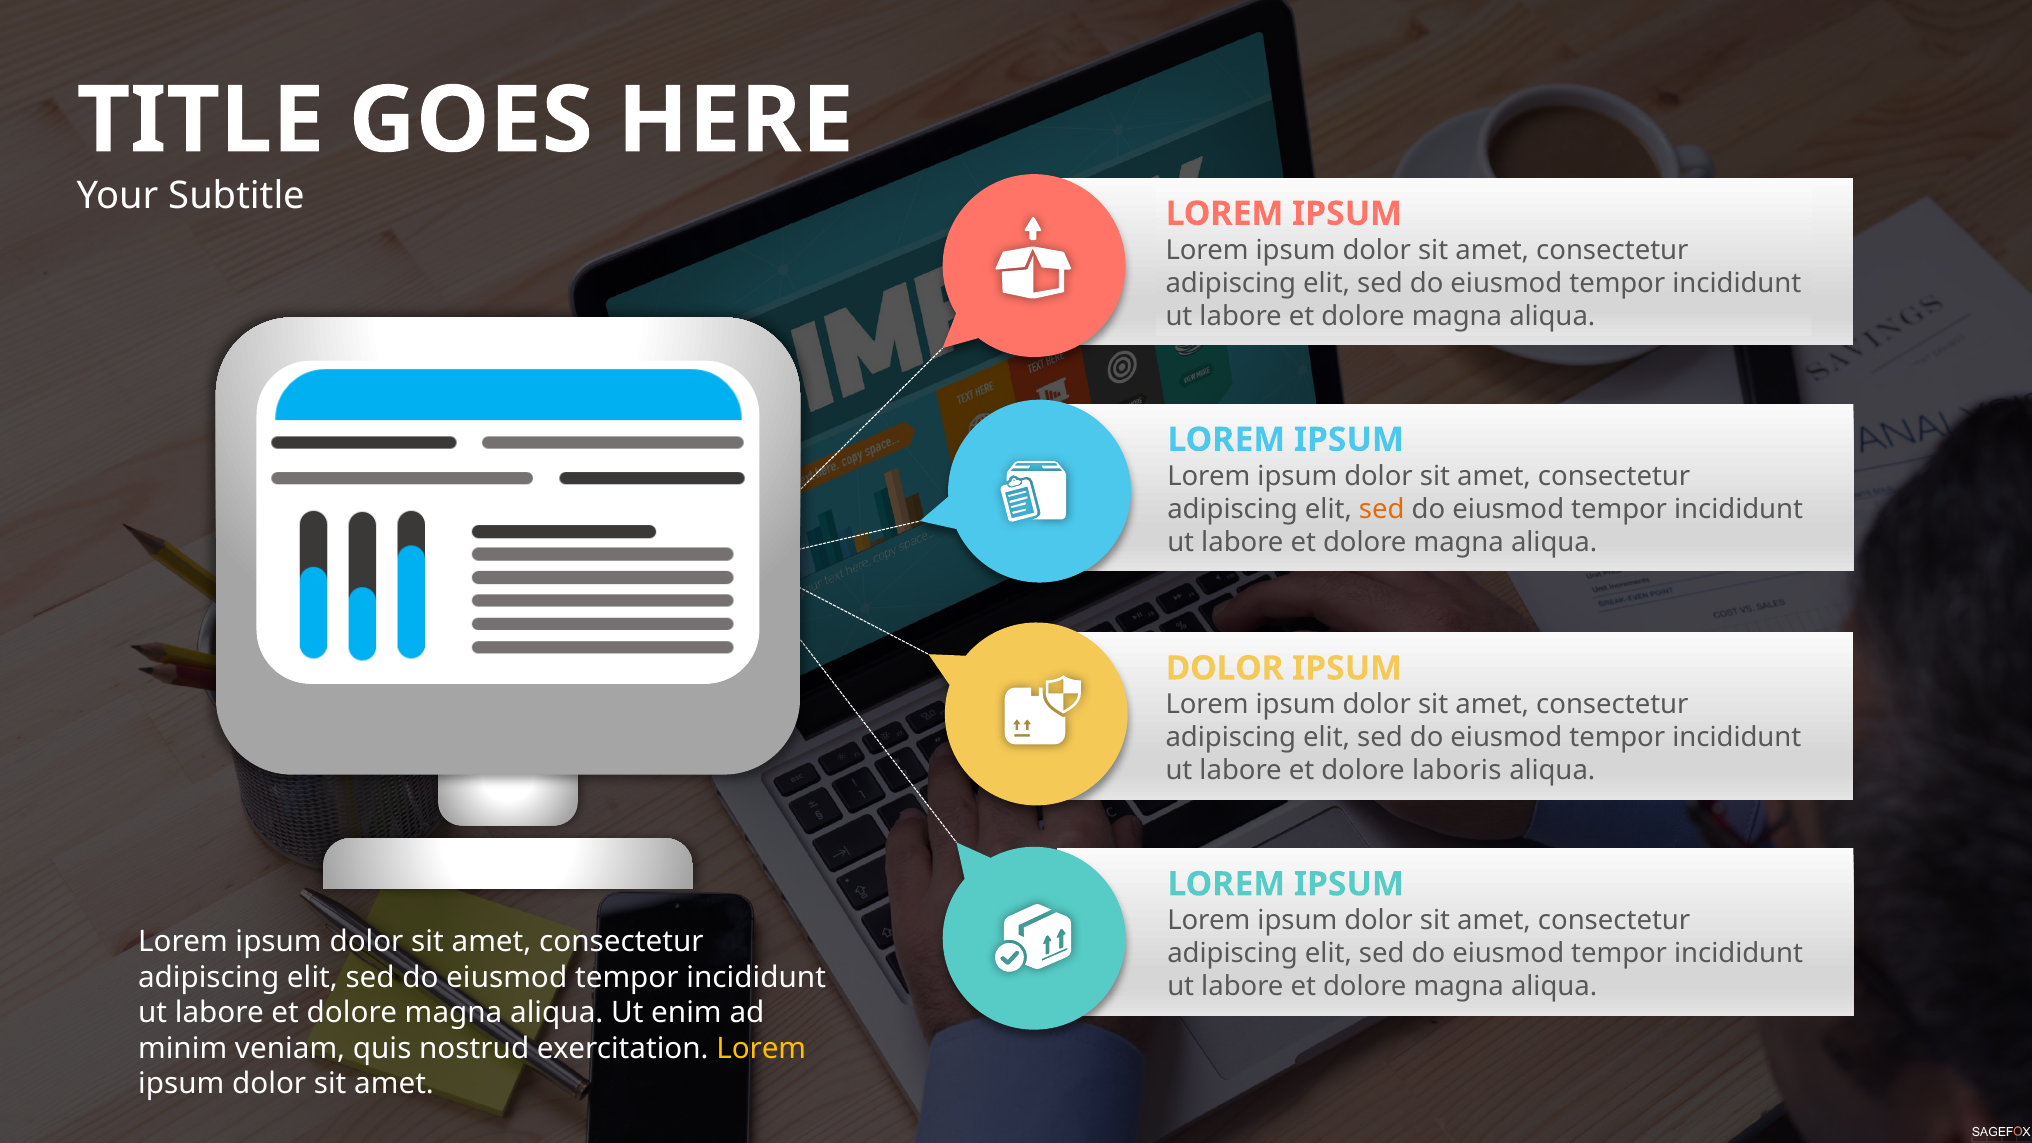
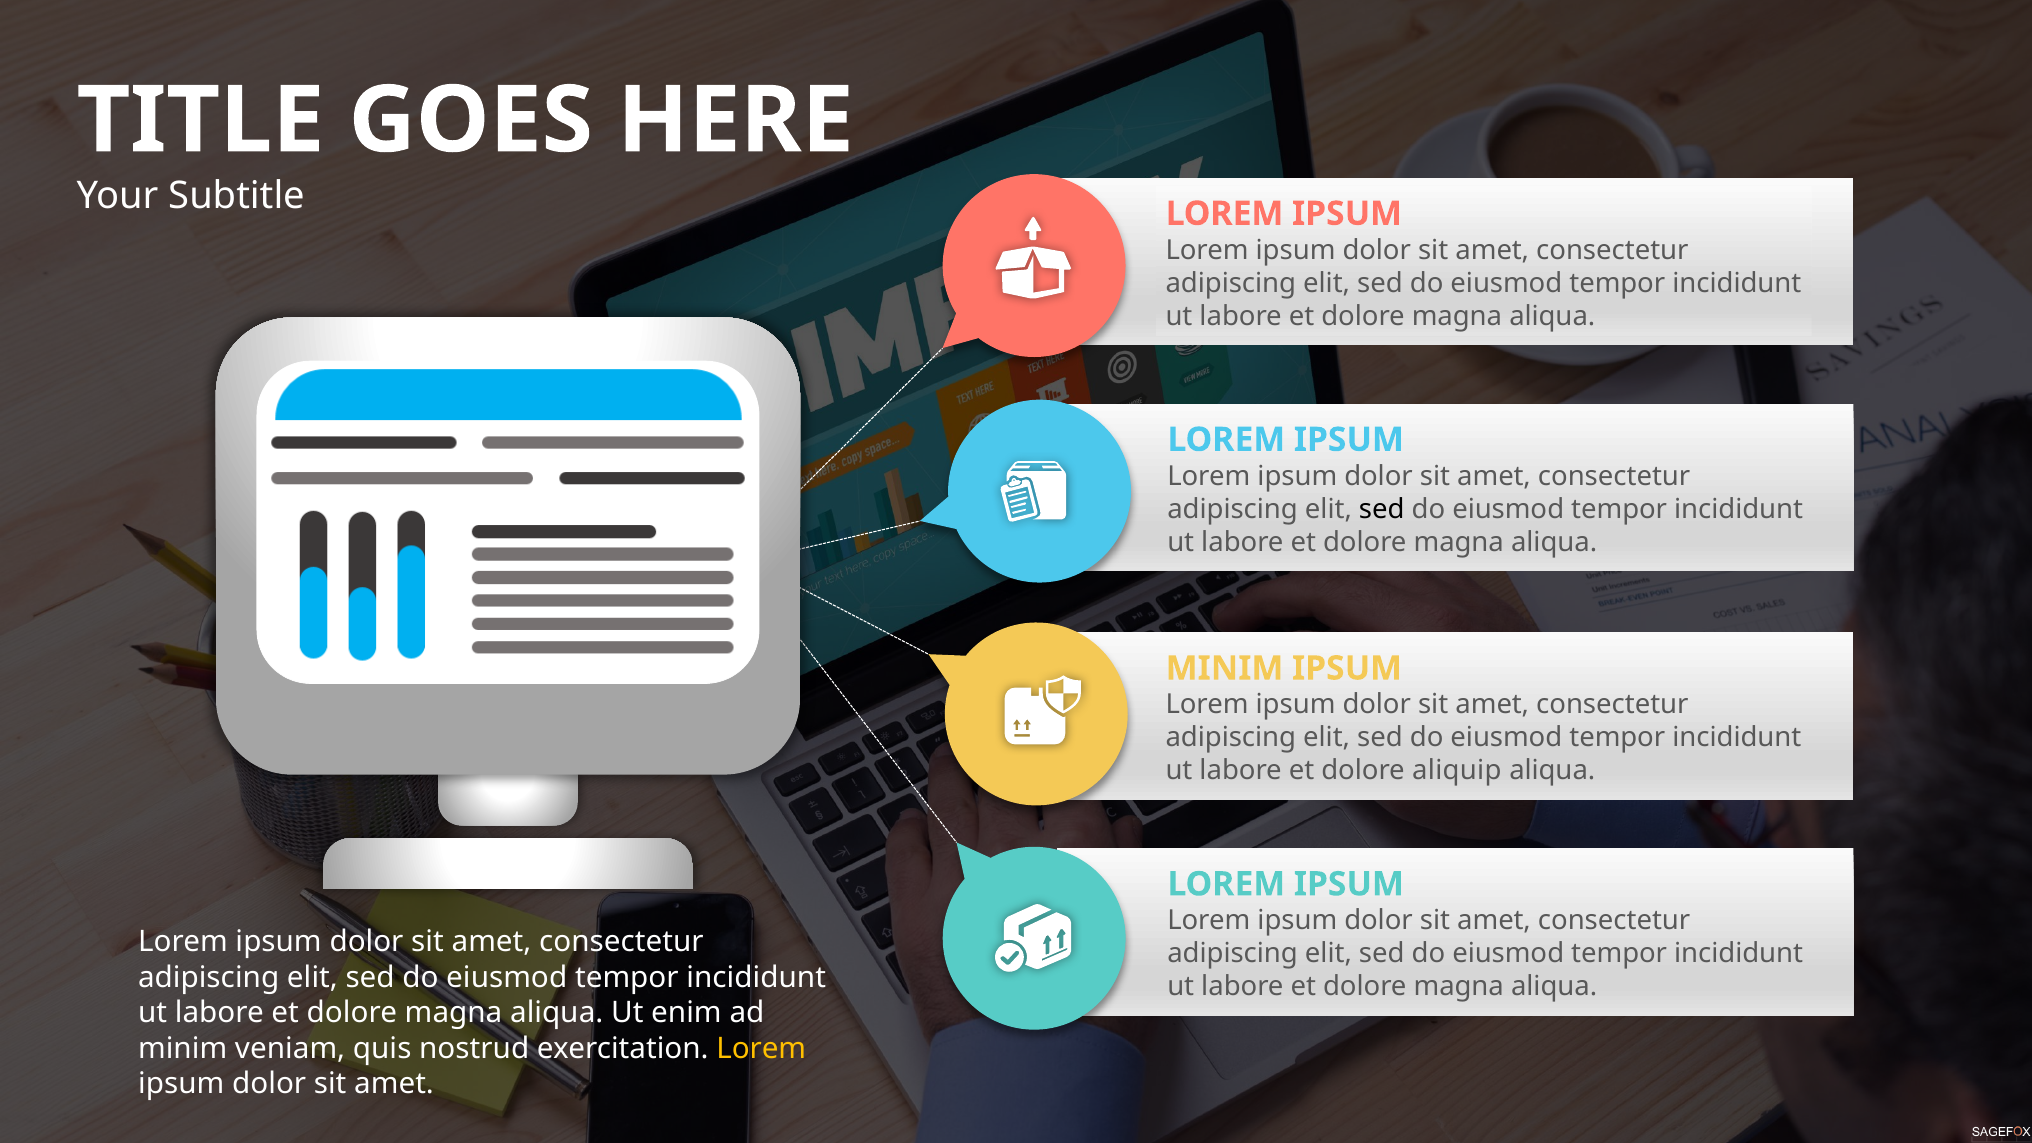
sed at (1382, 509) colour: orange -> black
DOLOR at (1225, 668): DOLOR -> MINIM
laboris: laboris -> aliquip
